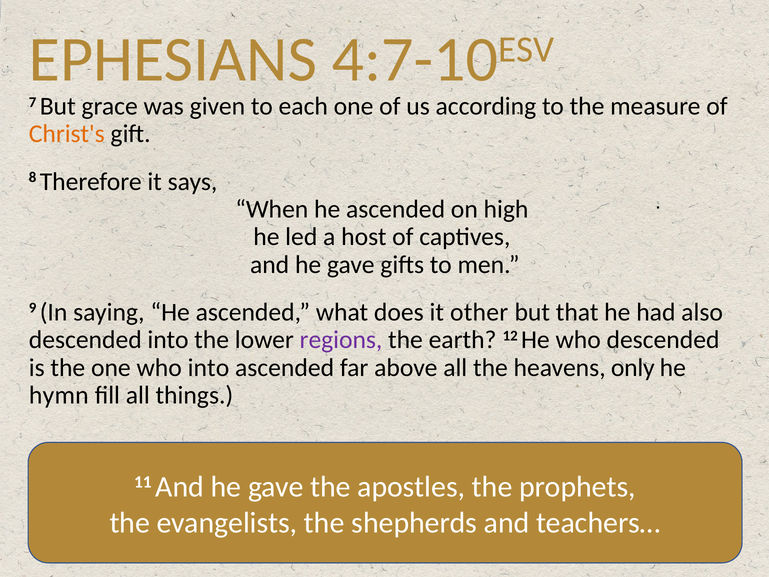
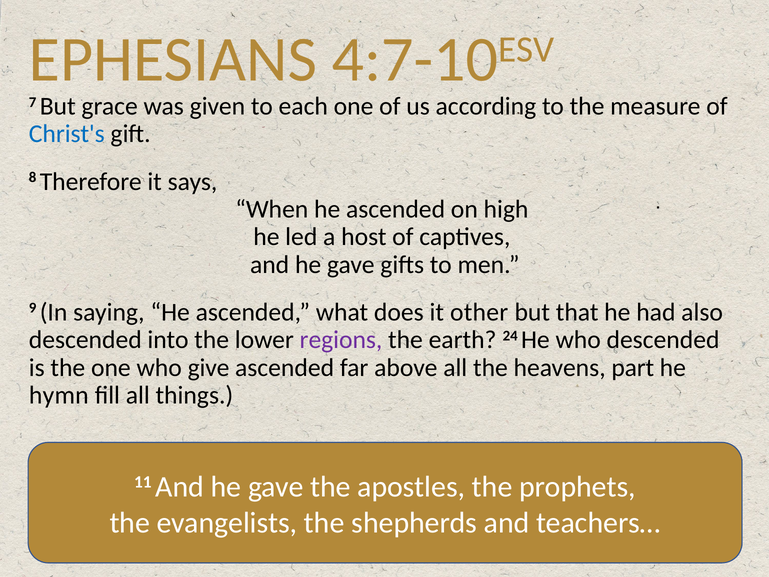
Christ's colour: orange -> blue
12: 12 -> 24
who into: into -> give
only: only -> part
